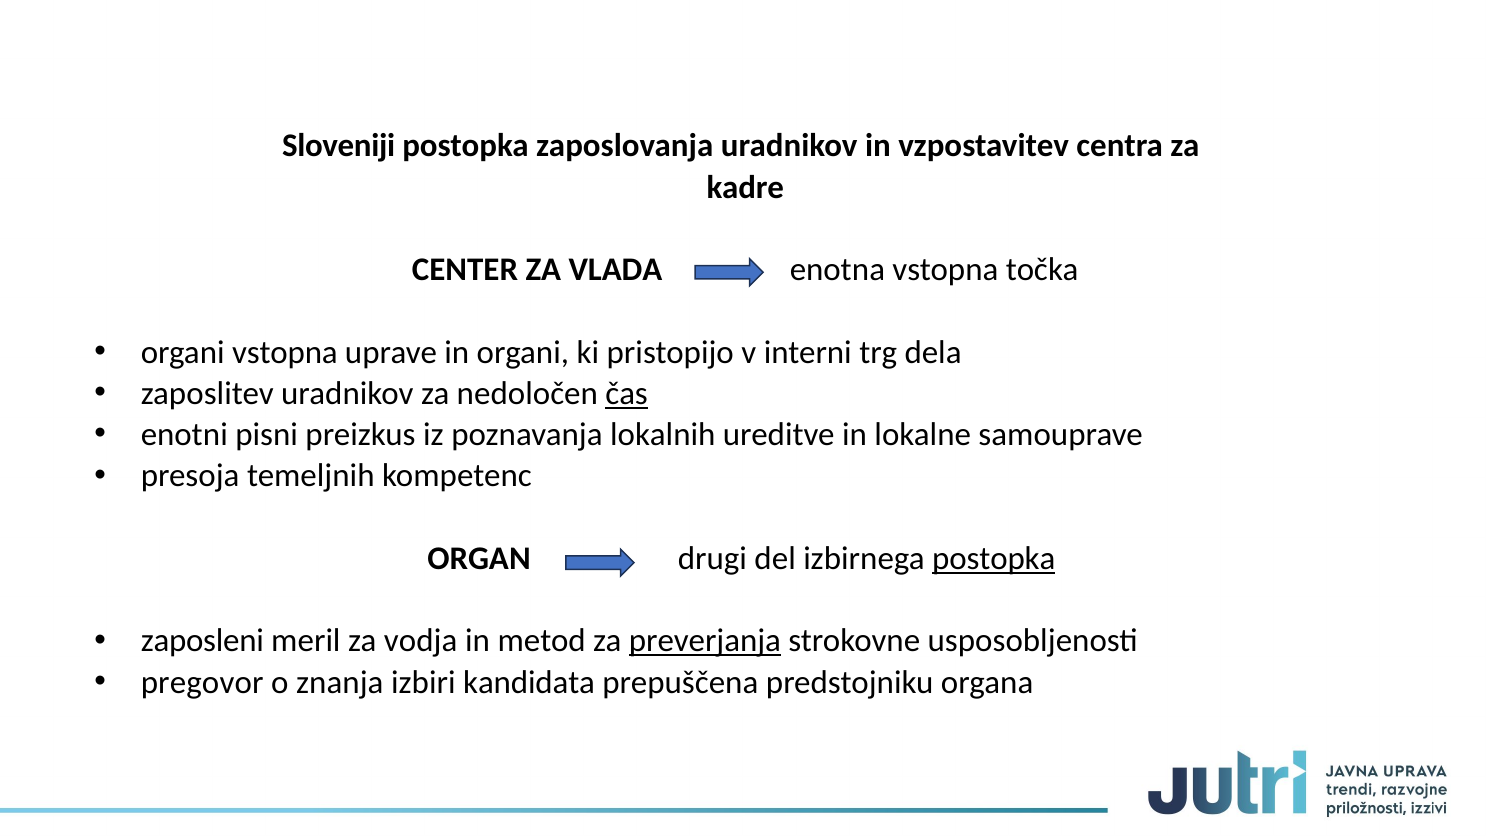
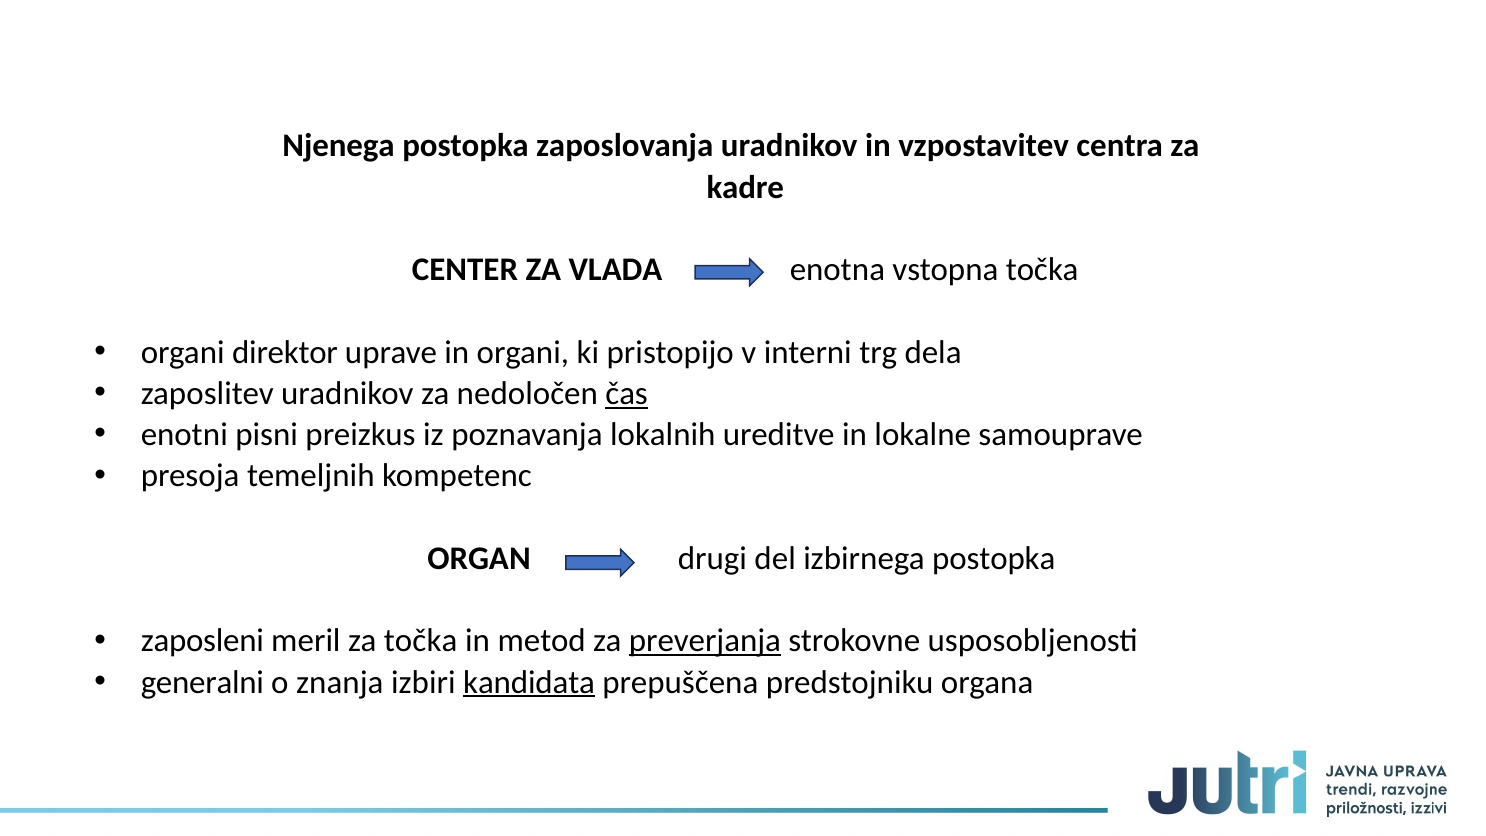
Sloveniji: Sloveniji -> Njenega
organi vstopna: vstopna -> direktor
postopka at (994, 558) underline: present -> none
za vodja: vodja -> točka
pregovor: pregovor -> generalni
kandidata underline: none -> present
